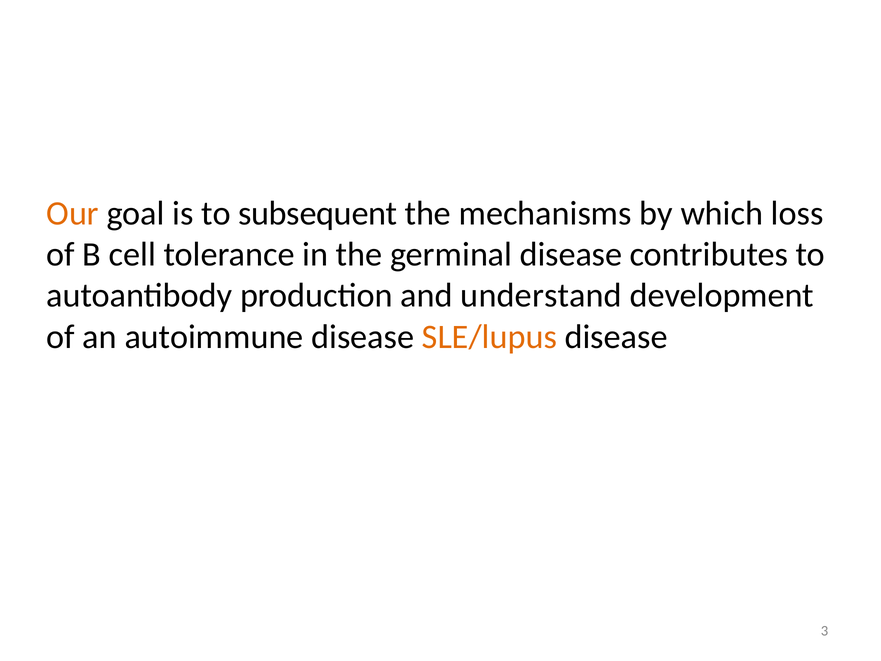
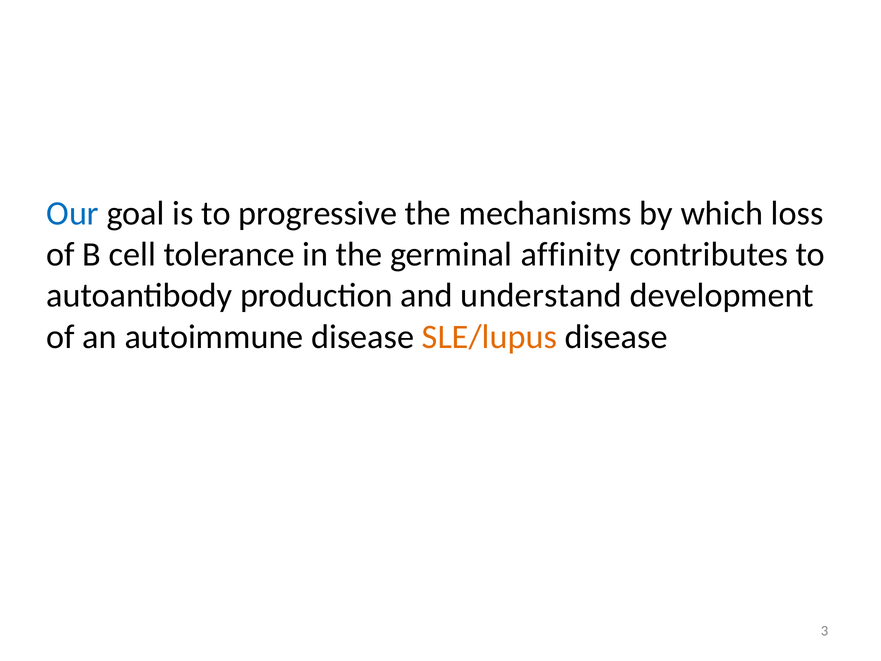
Our colour: orange -> blue
subsequent: subsequent -> progressive
germinal disease: disease -> affinity
